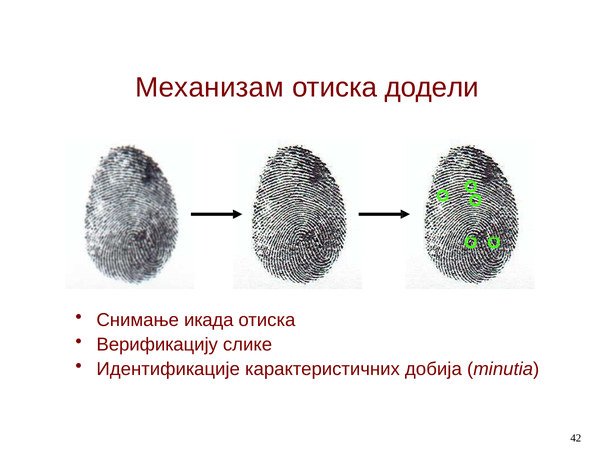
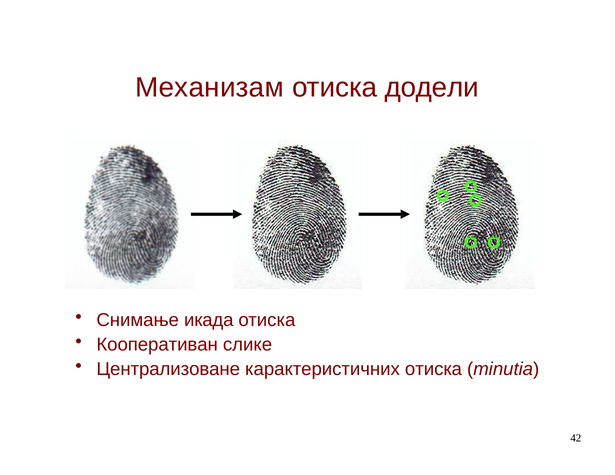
Верификацију: Верификацију -> Кооперативан
Идентификације: Идентификације -> Централизоване
карактеристичних добија: добија -> отиска
